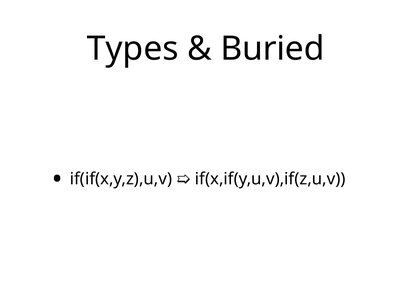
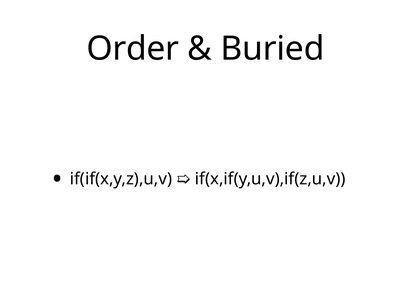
Types: Types -> Order
